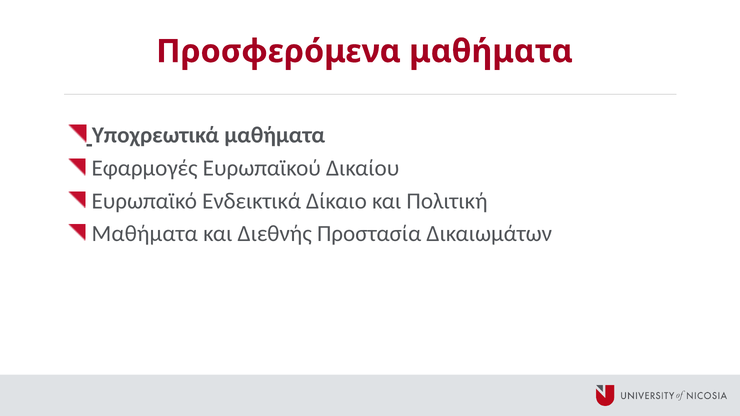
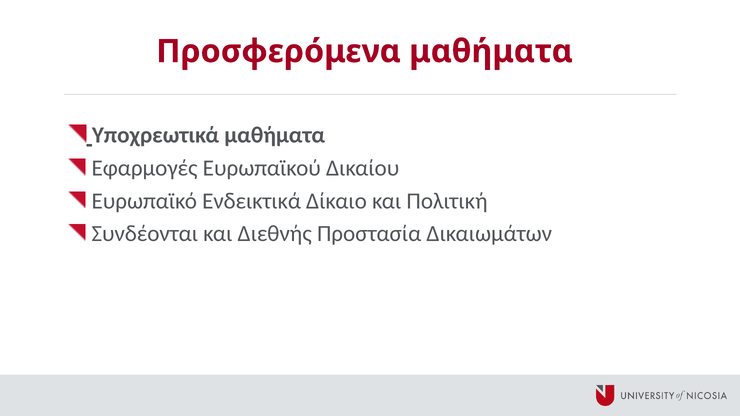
Μαθήματα at (145, 234): Μαθήματα -> Συνδέονται
